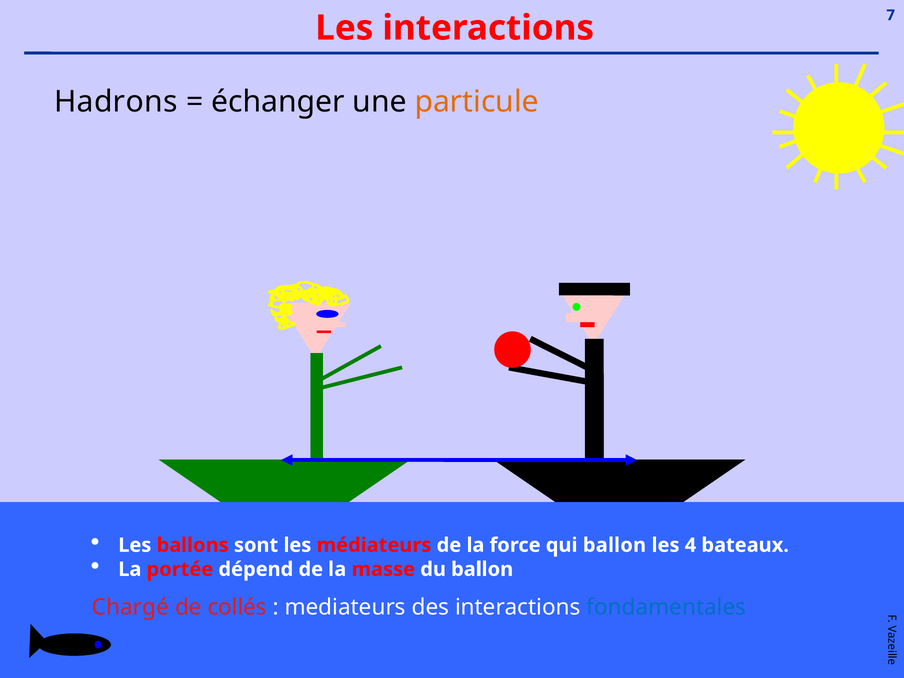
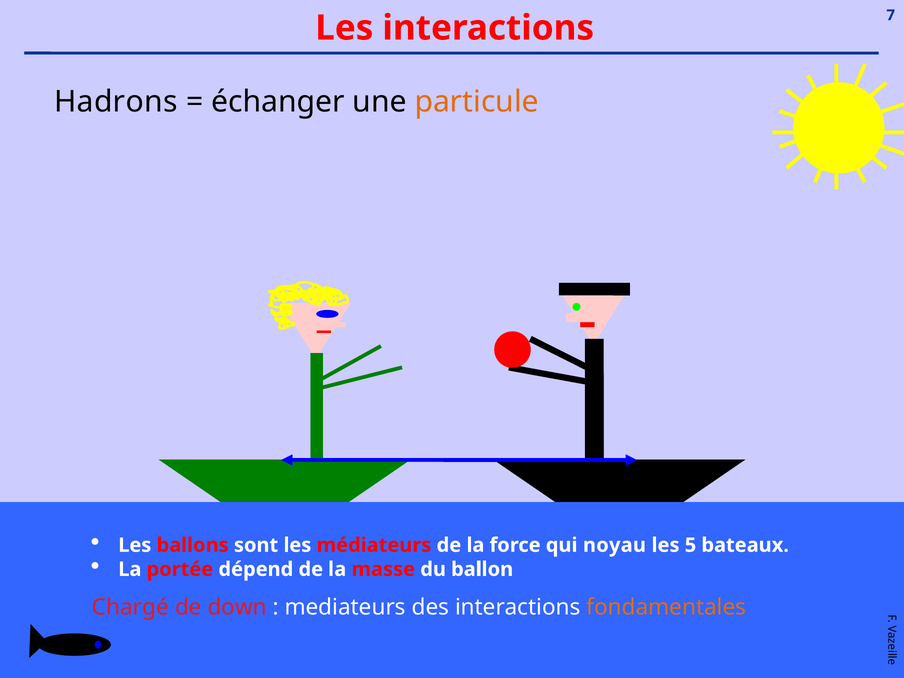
qui ballon: ballon -> noyau
4: 4 -> 5
collés: collés -> down
fondamentales colour: blue -> orange
